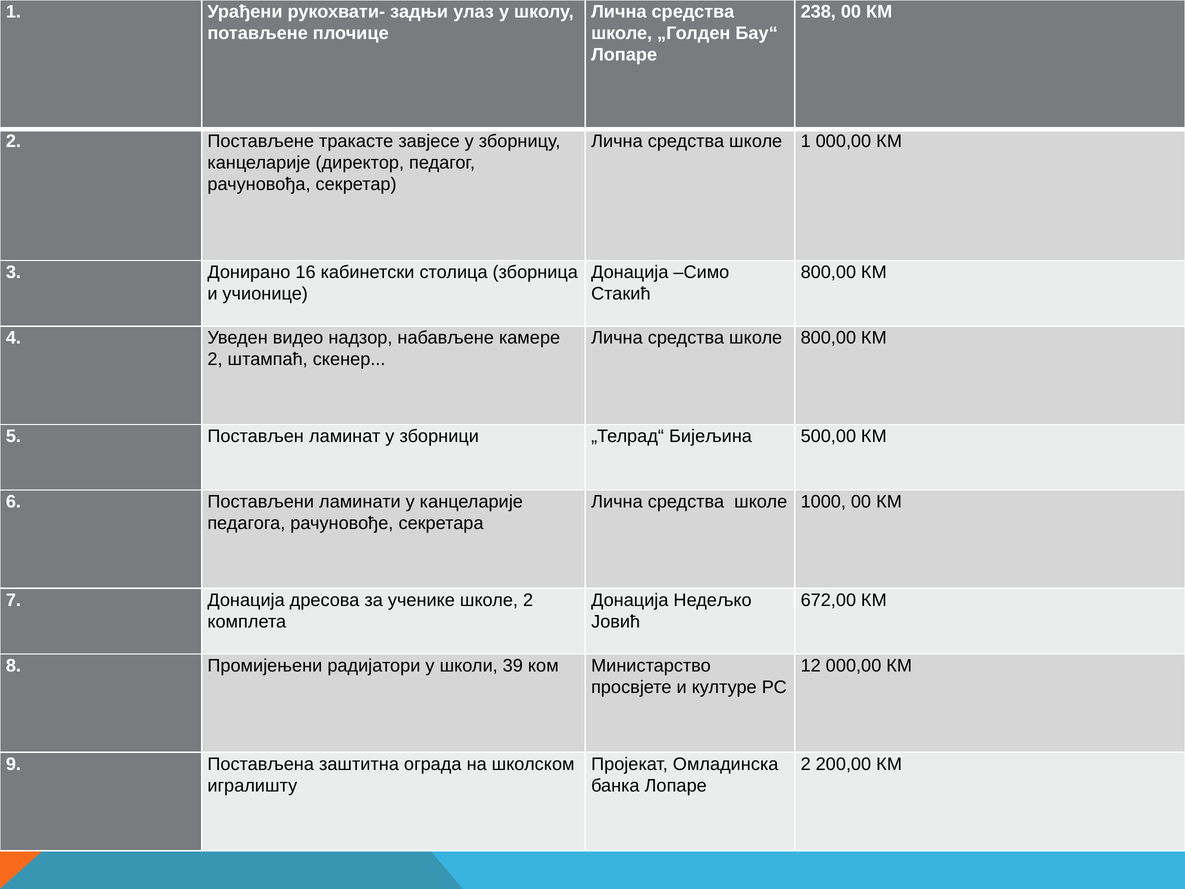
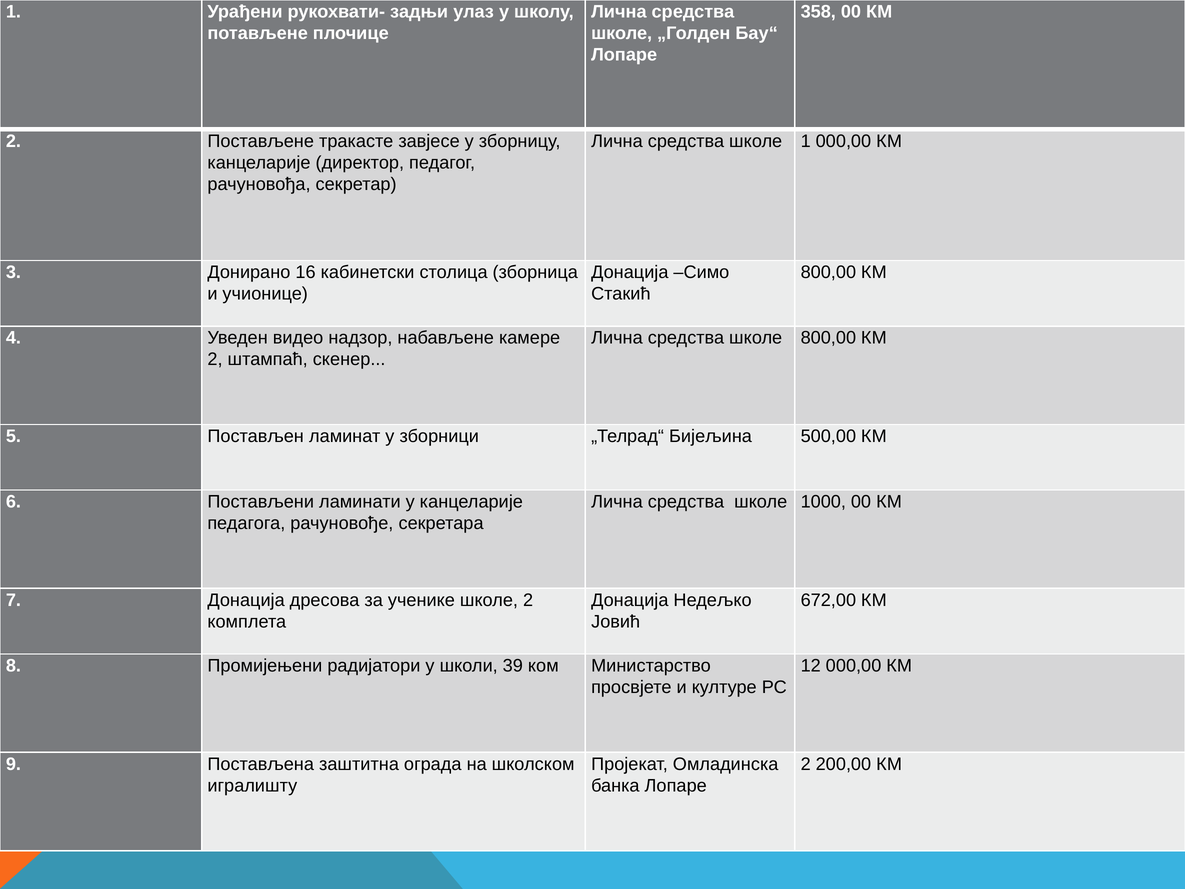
238: 238 -> 358
